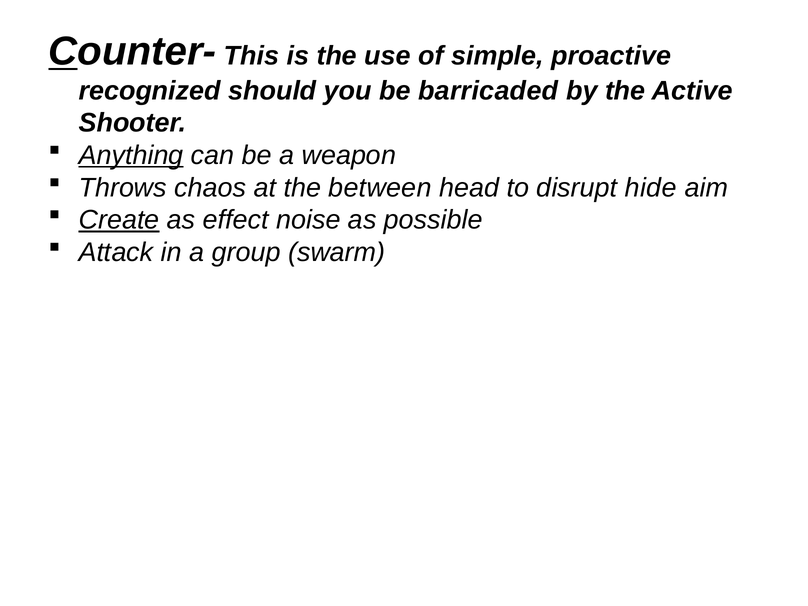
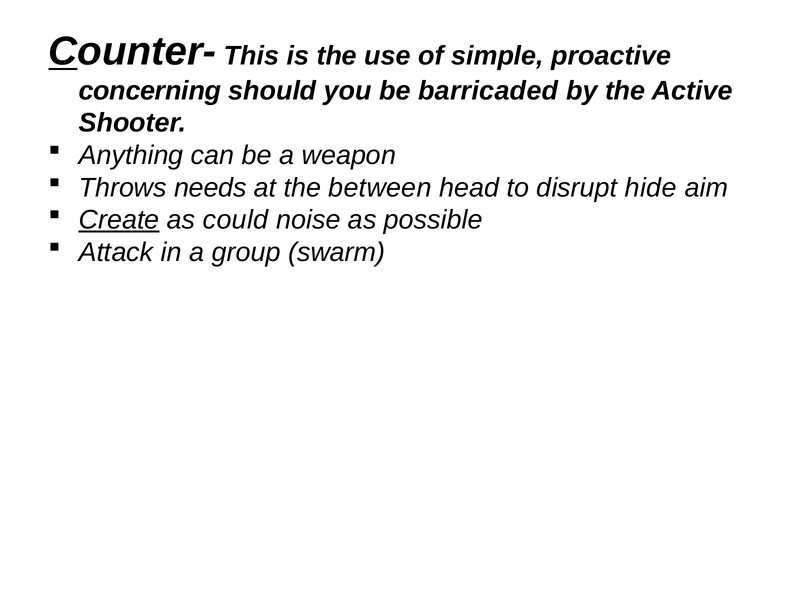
recognized: recognized -> concerning
Anything underline: present -> none
chaos: chaos -> needs
effect: effect -> could
